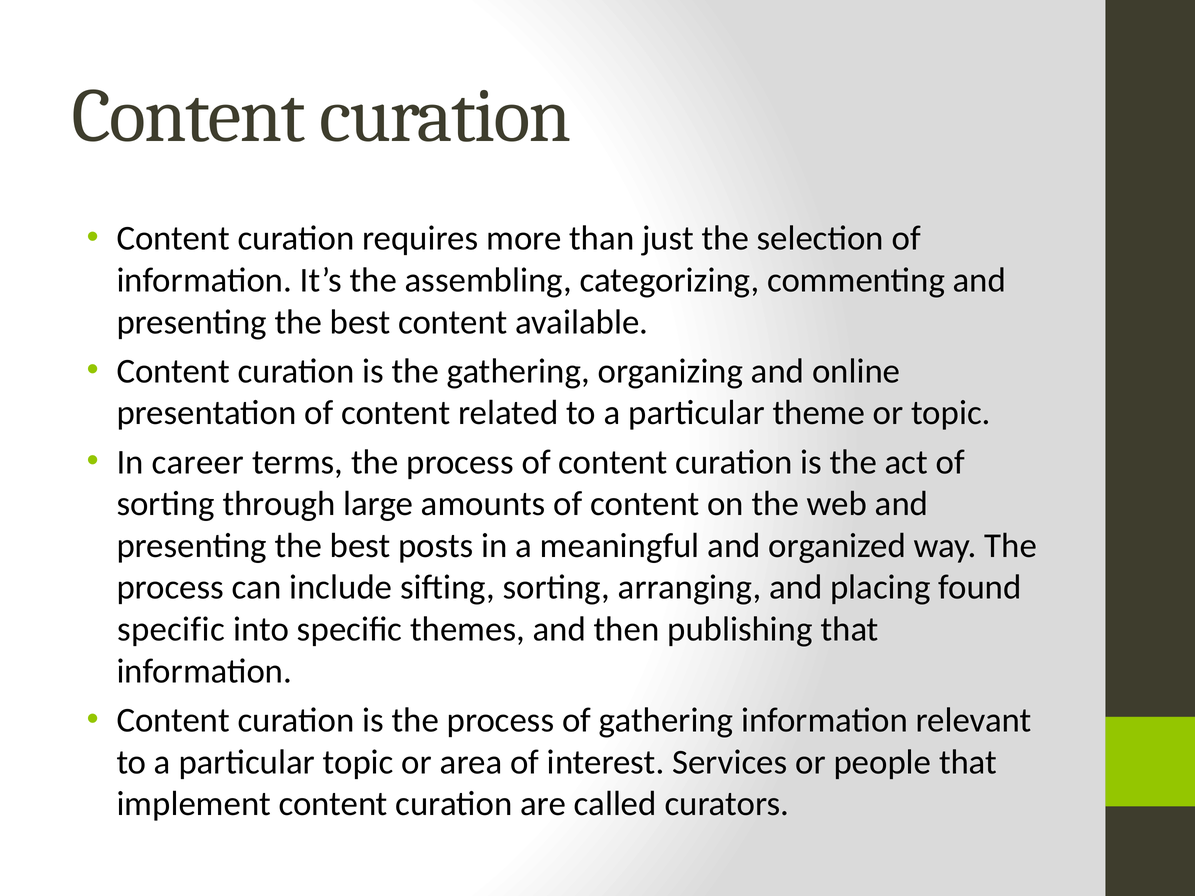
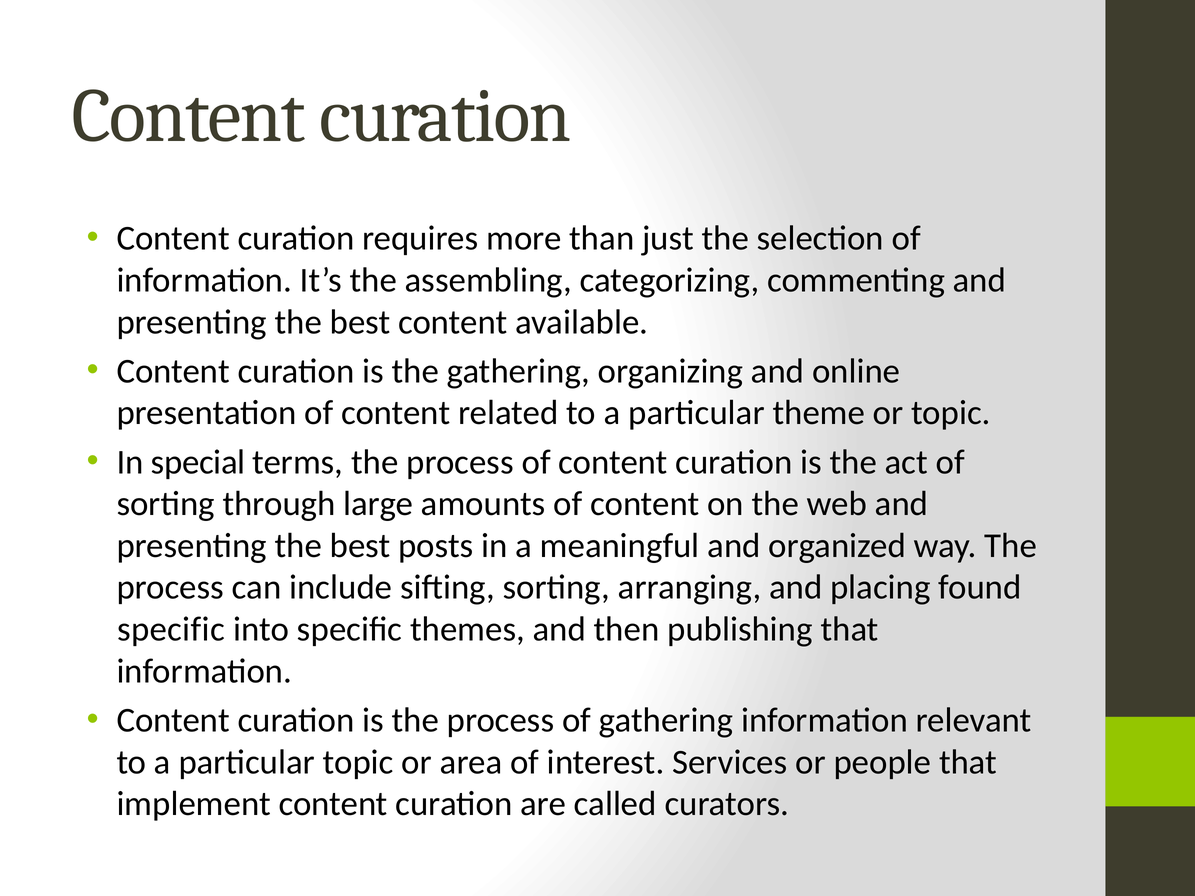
career: career -> special
